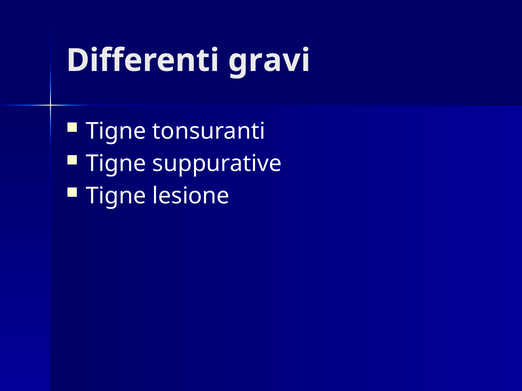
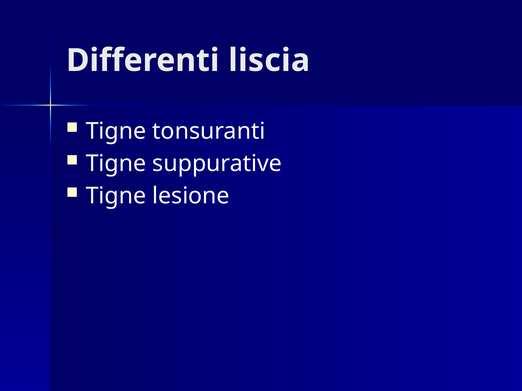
gravi: gravi -> liscia
